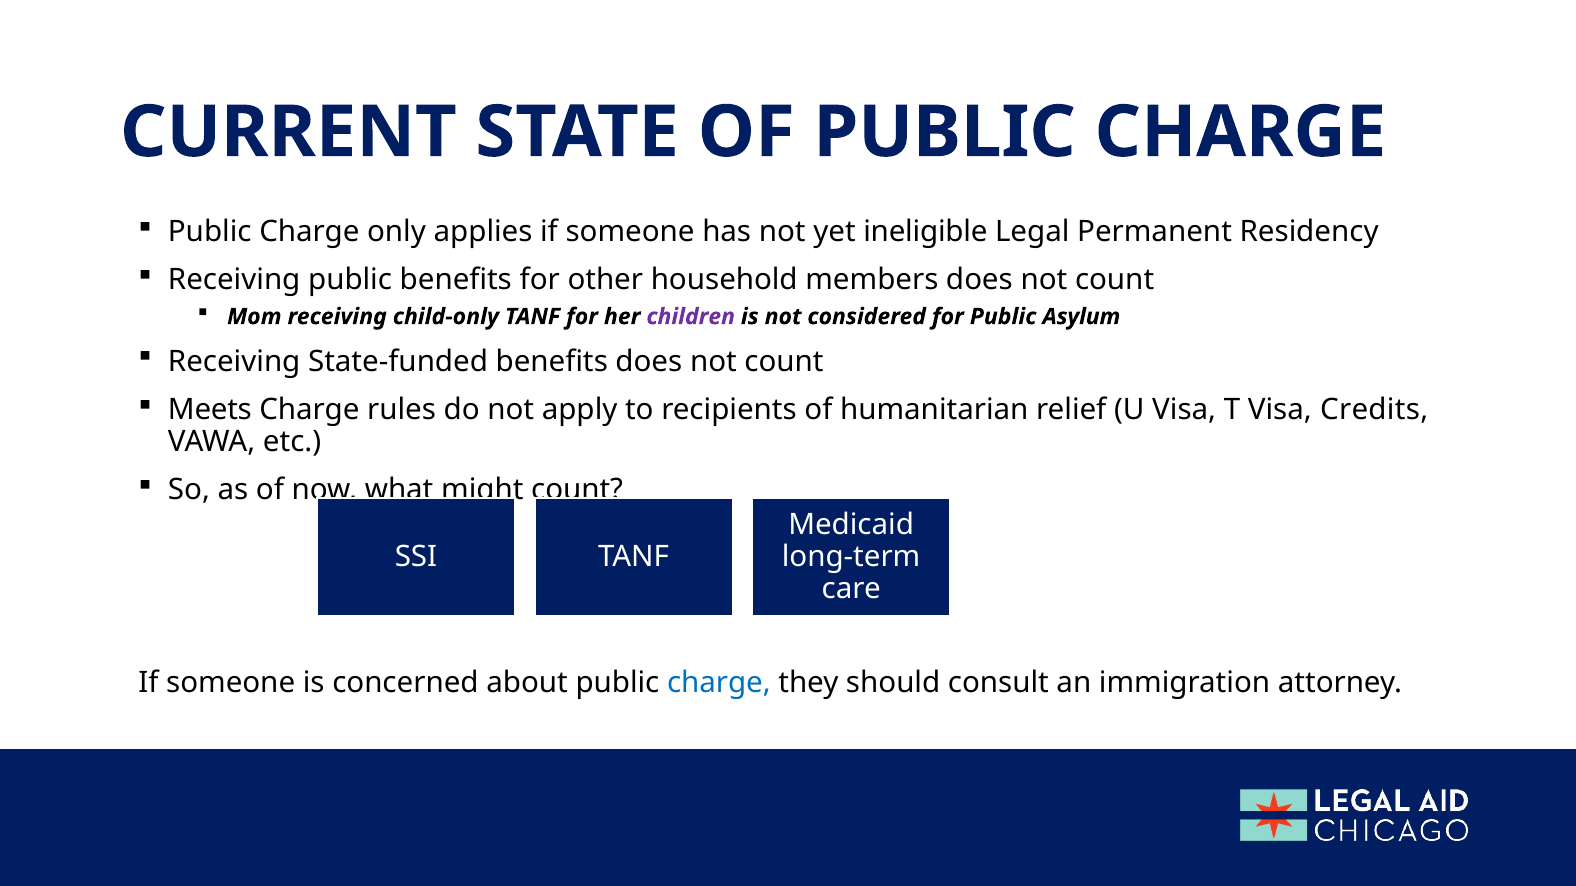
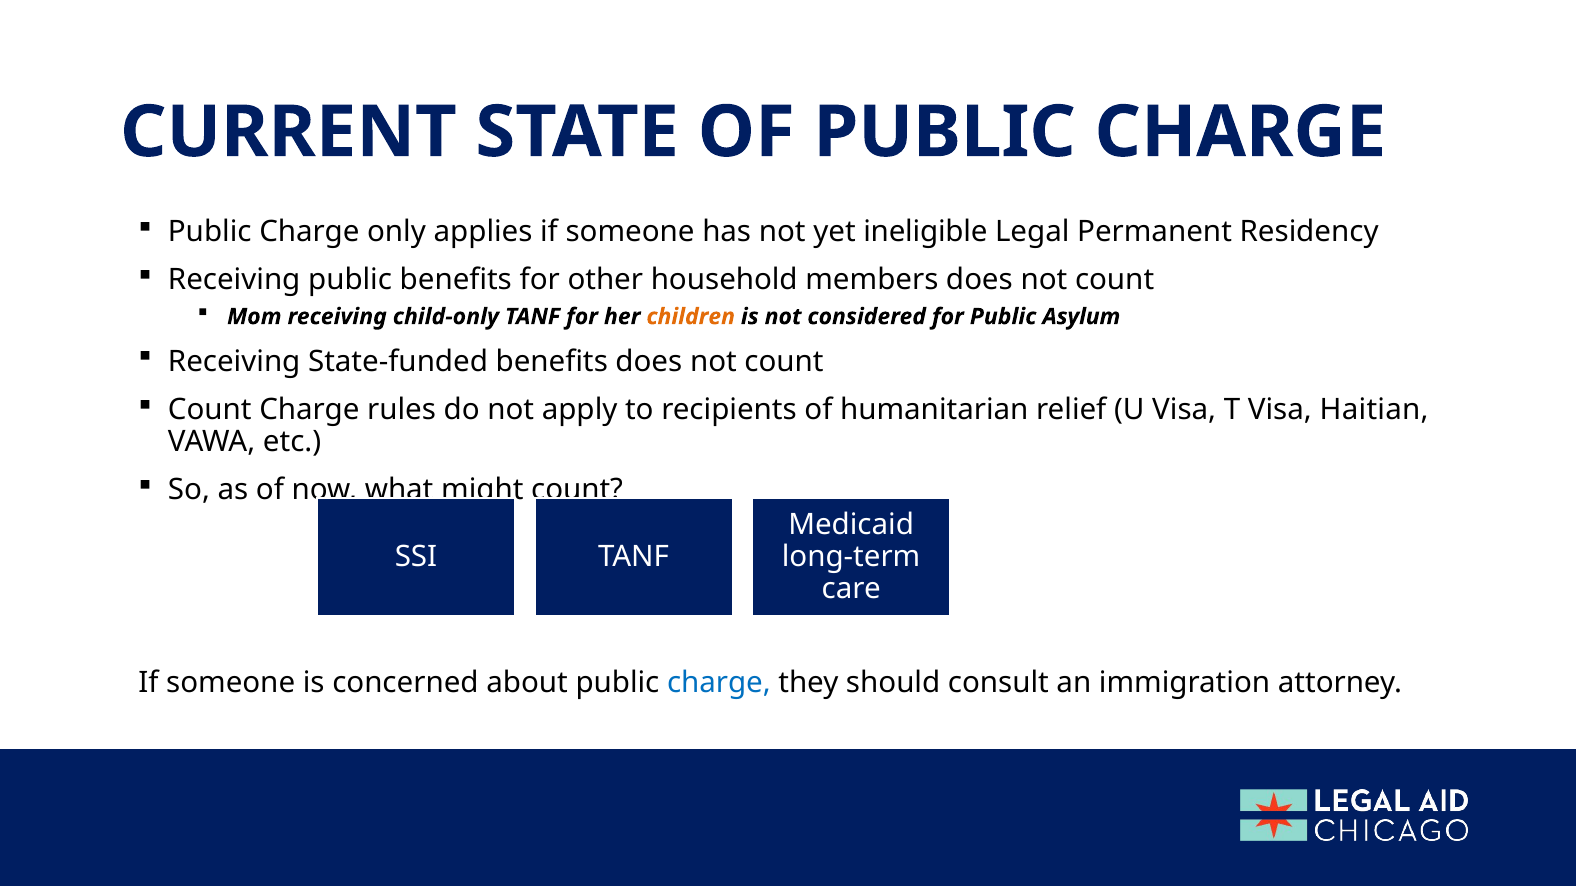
children colour: purple -> orange
Meets at (210, 410): Meets -> Count
Credits: Credits -> Haitian
